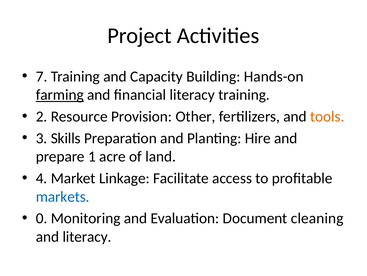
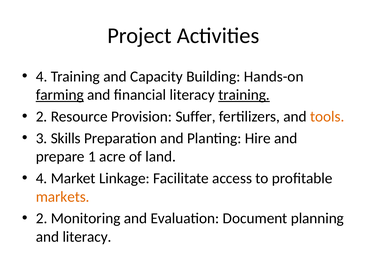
7 at (42, 76): 7 -> 4
training at (244, 95) underline: none -> present
Other: Other -> Suffer
markets colour: blue -> orange
0 at (42, 218): 0 -> 2
cleaning: cleaning -> planning
